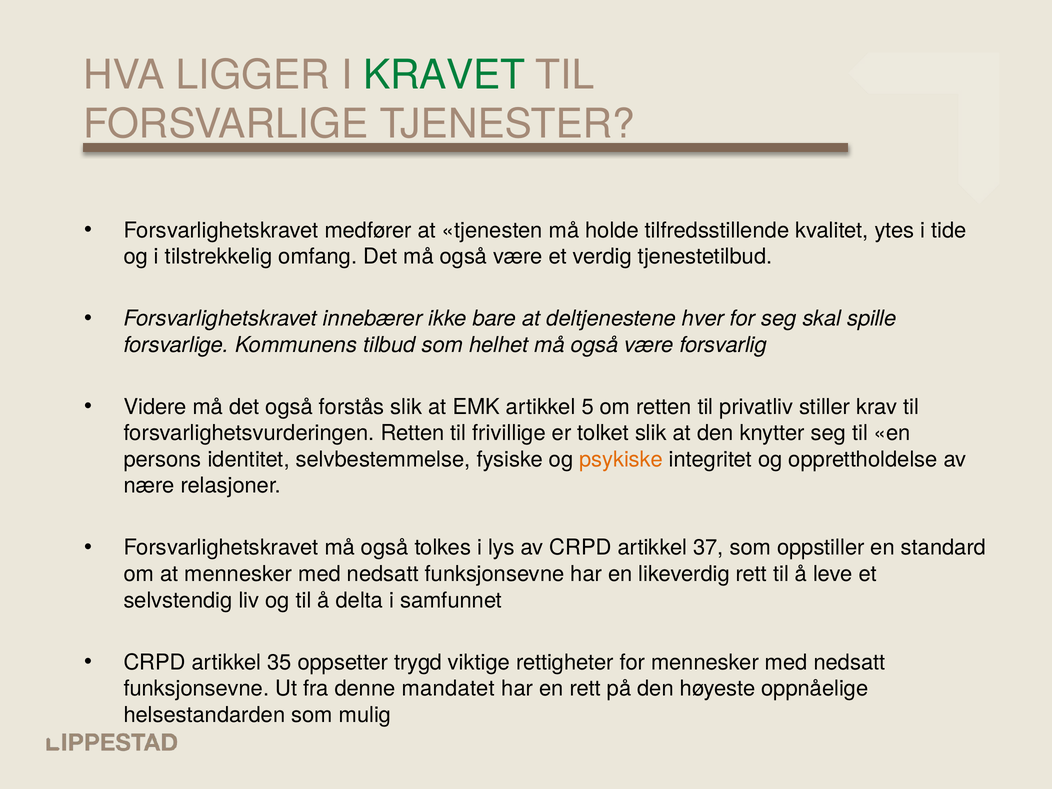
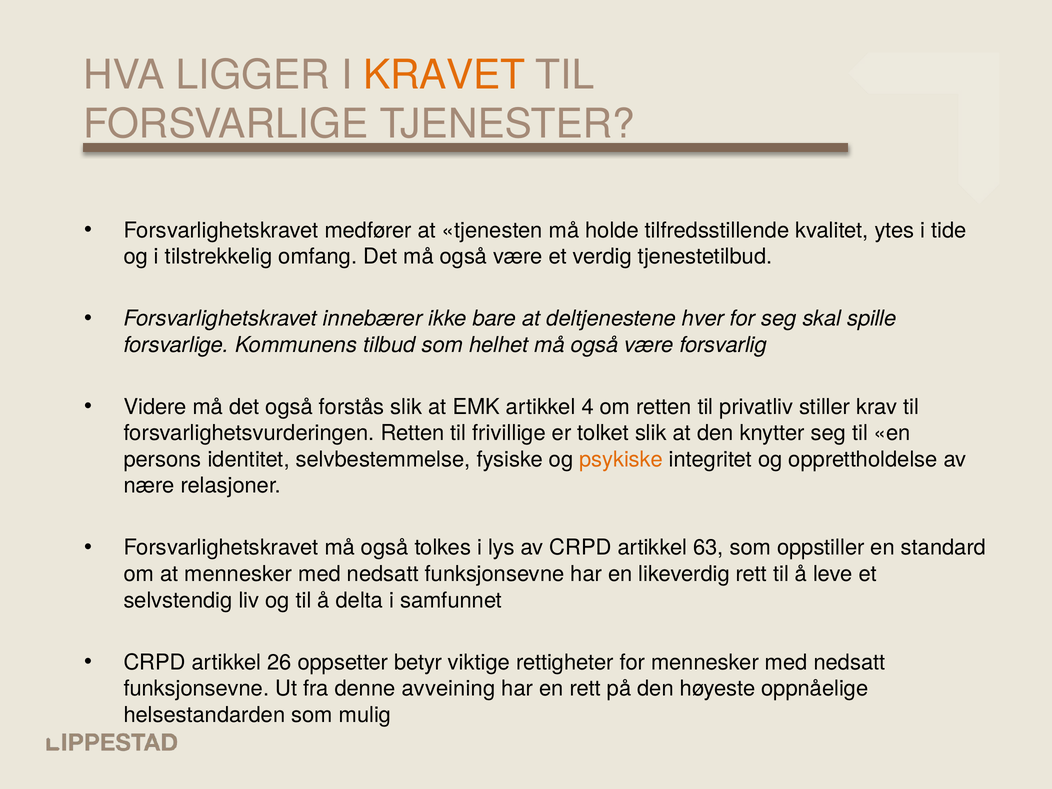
KRAVET colour: green -> orange
5: 5 -> 4
37: 37 -> 63
35: 35 -> 26
trygd: trygd -> betyr
mandatet: mandatet -> avveining
